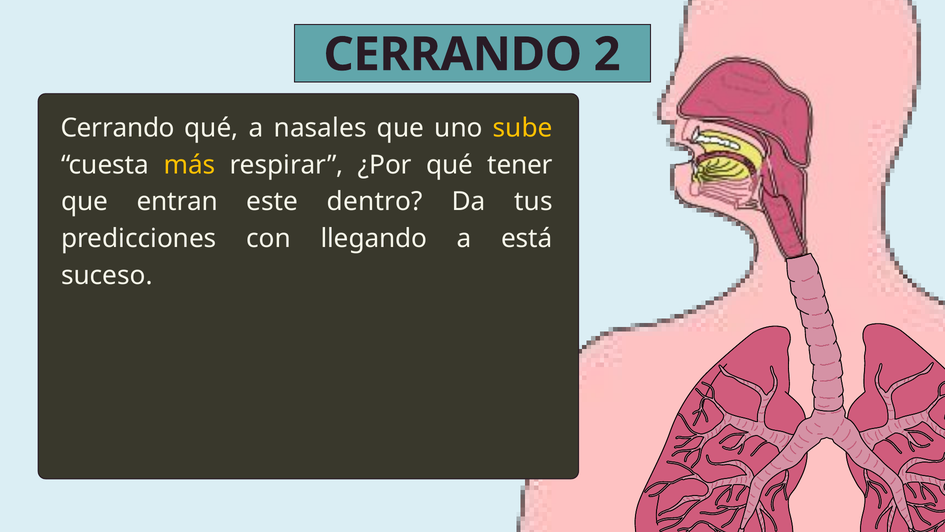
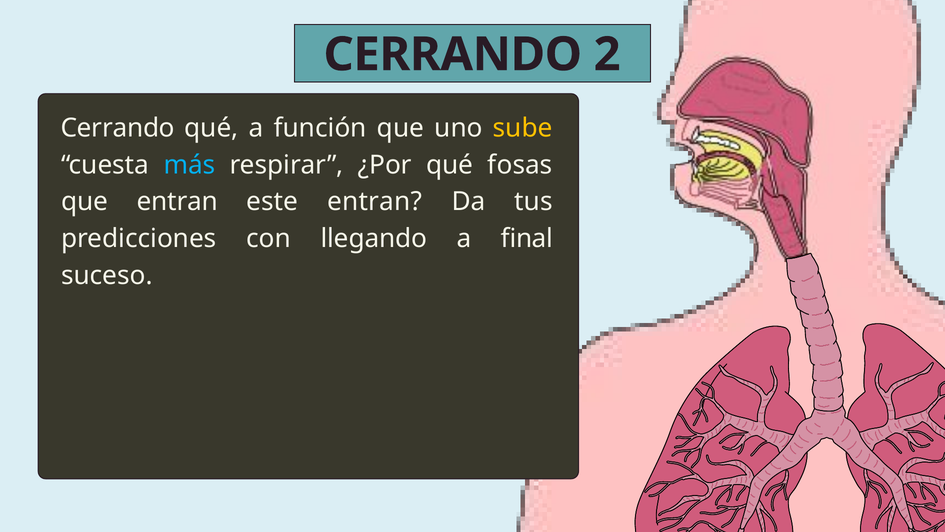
nasales: nasales -> función
más colour: yellow -> light blue
tener: tener -> fosas
este dentro: dentro -> entran
está: está -> final
